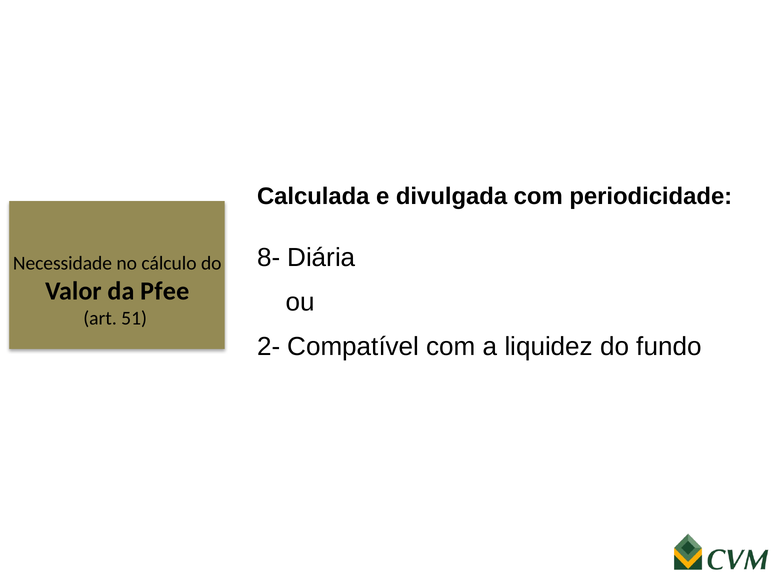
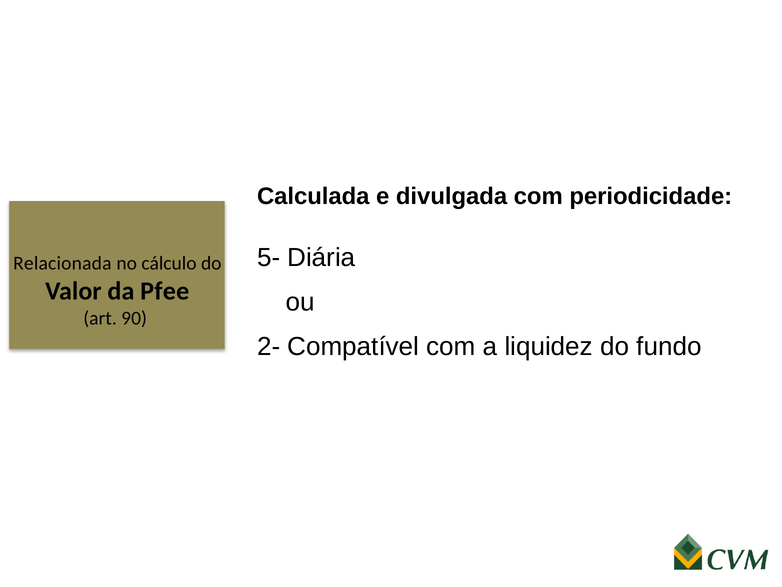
8-: 8- -> 5-
Necessidade: Necessidade -> Relacionada
51: 51 -> 90
